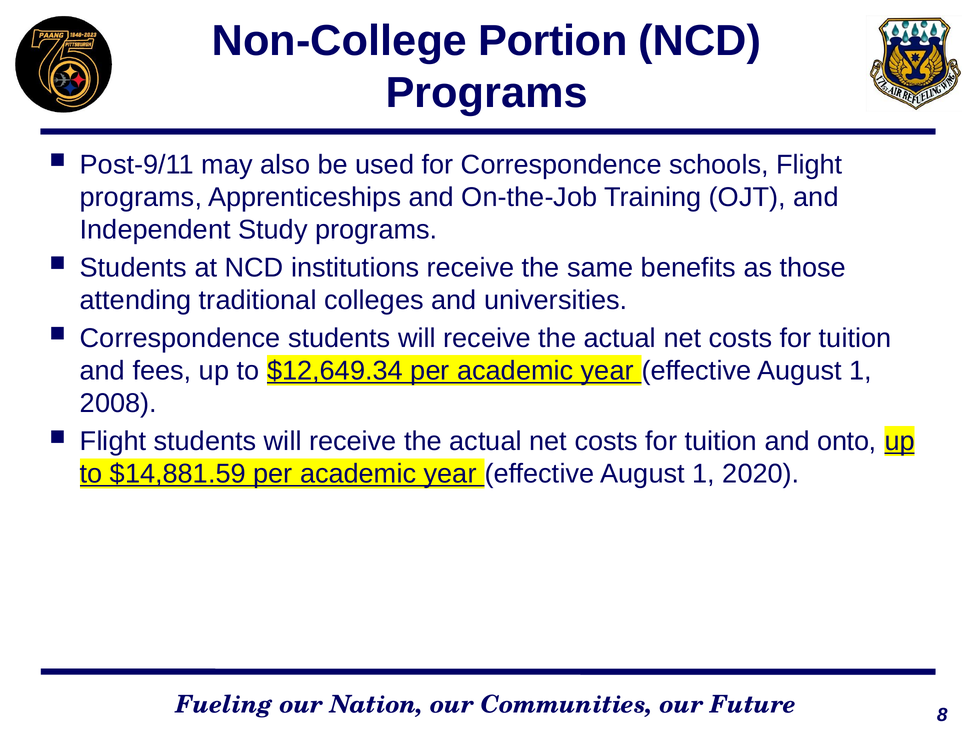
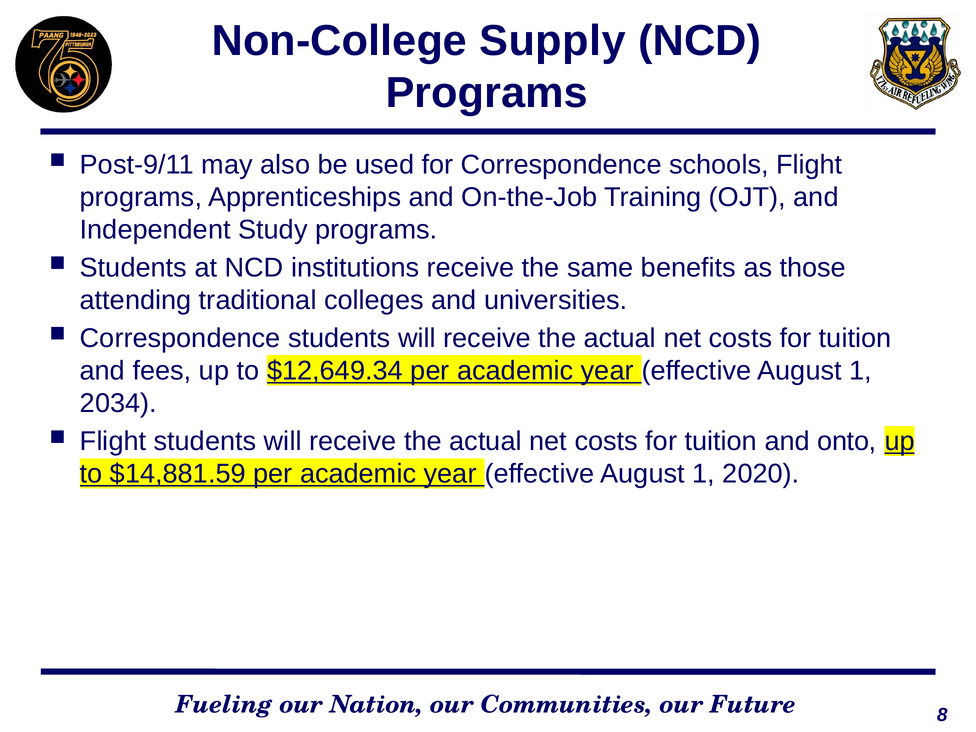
Portion: Portion -> Supply
2008: 2008 -> 2034
